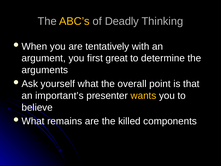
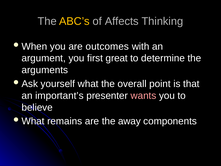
Deadly: Deadly -> Affects
tentatively: tentatively -> outcomes
wants colour: yellow -> pink
killed: killed -> away
